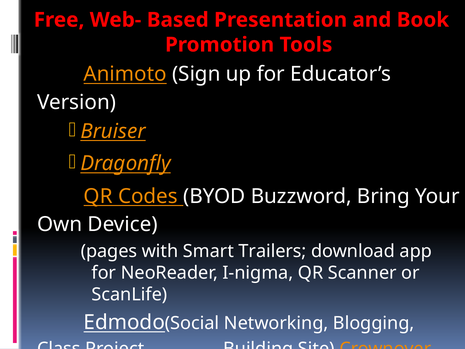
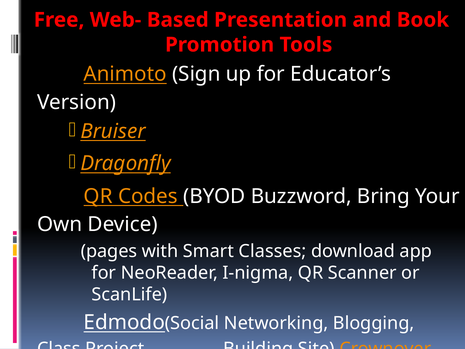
Trailers: Trailers -> Classes
